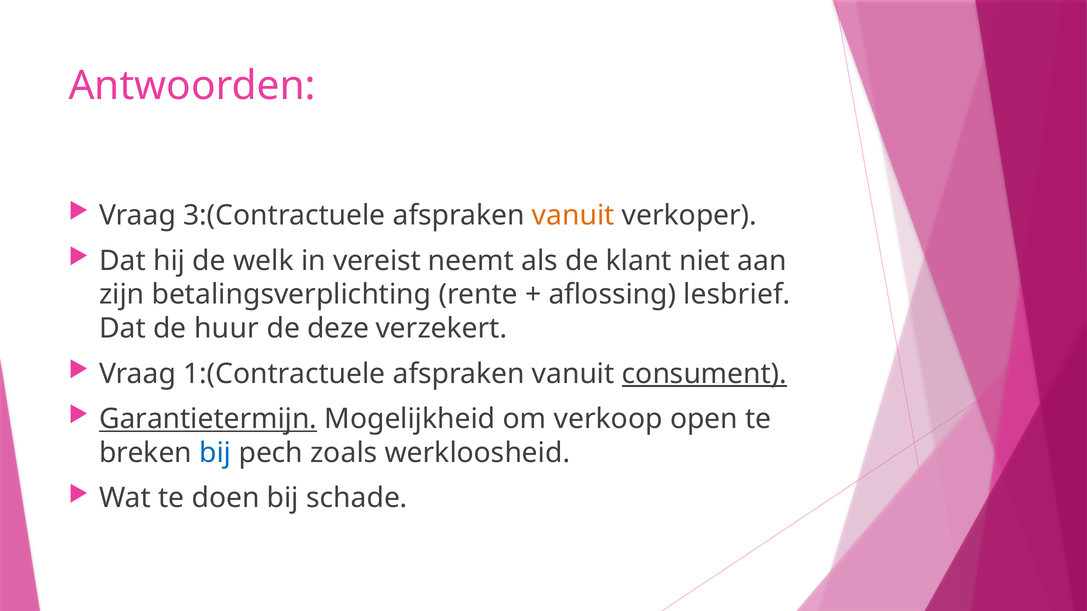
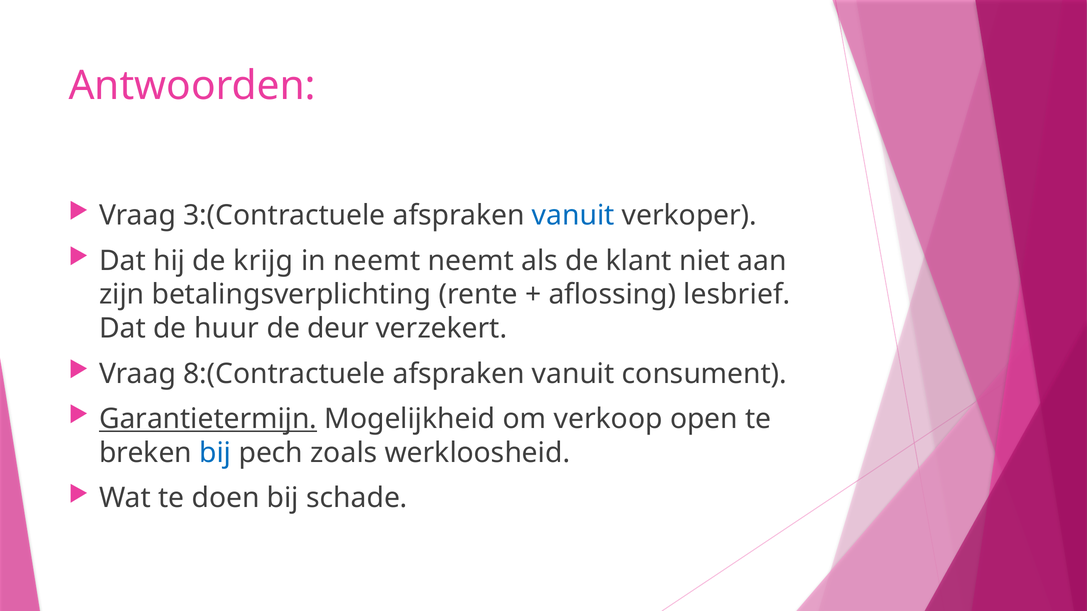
vanuit at (573, 216) colour: orange -> blue
welk: welk -> krijg
in vereist: vereist -> neemt
deze: deze -> deur
1:(Contractuele: 1:(Contractuele -> 8:(Contractuele
consument underline: present -> none
